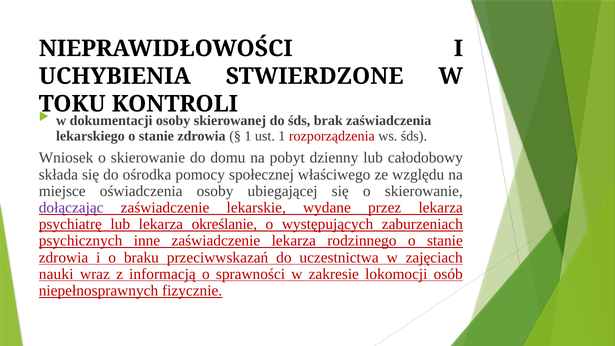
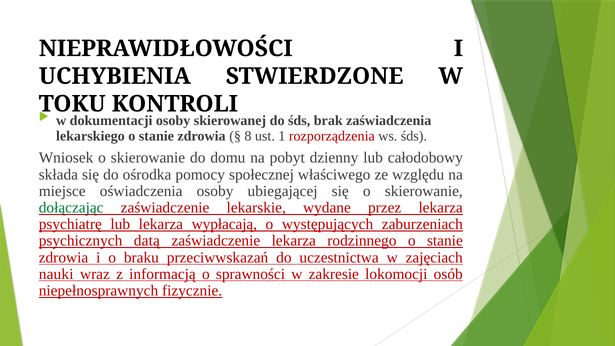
1 at (248, 136): 1 -> 8
dołączając colour: purple -> green
określanie: określanie -> wypłacają
inne: inne -> datą
